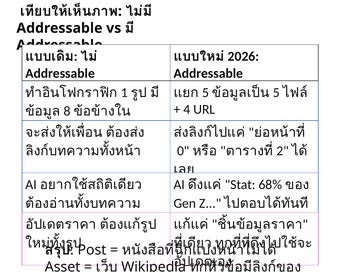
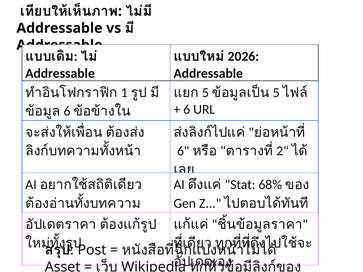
4 at (187, 110): 4 -> 6
8 at (67, 111): 8 -> 6
0 at (183, 151): 0 -> 6
